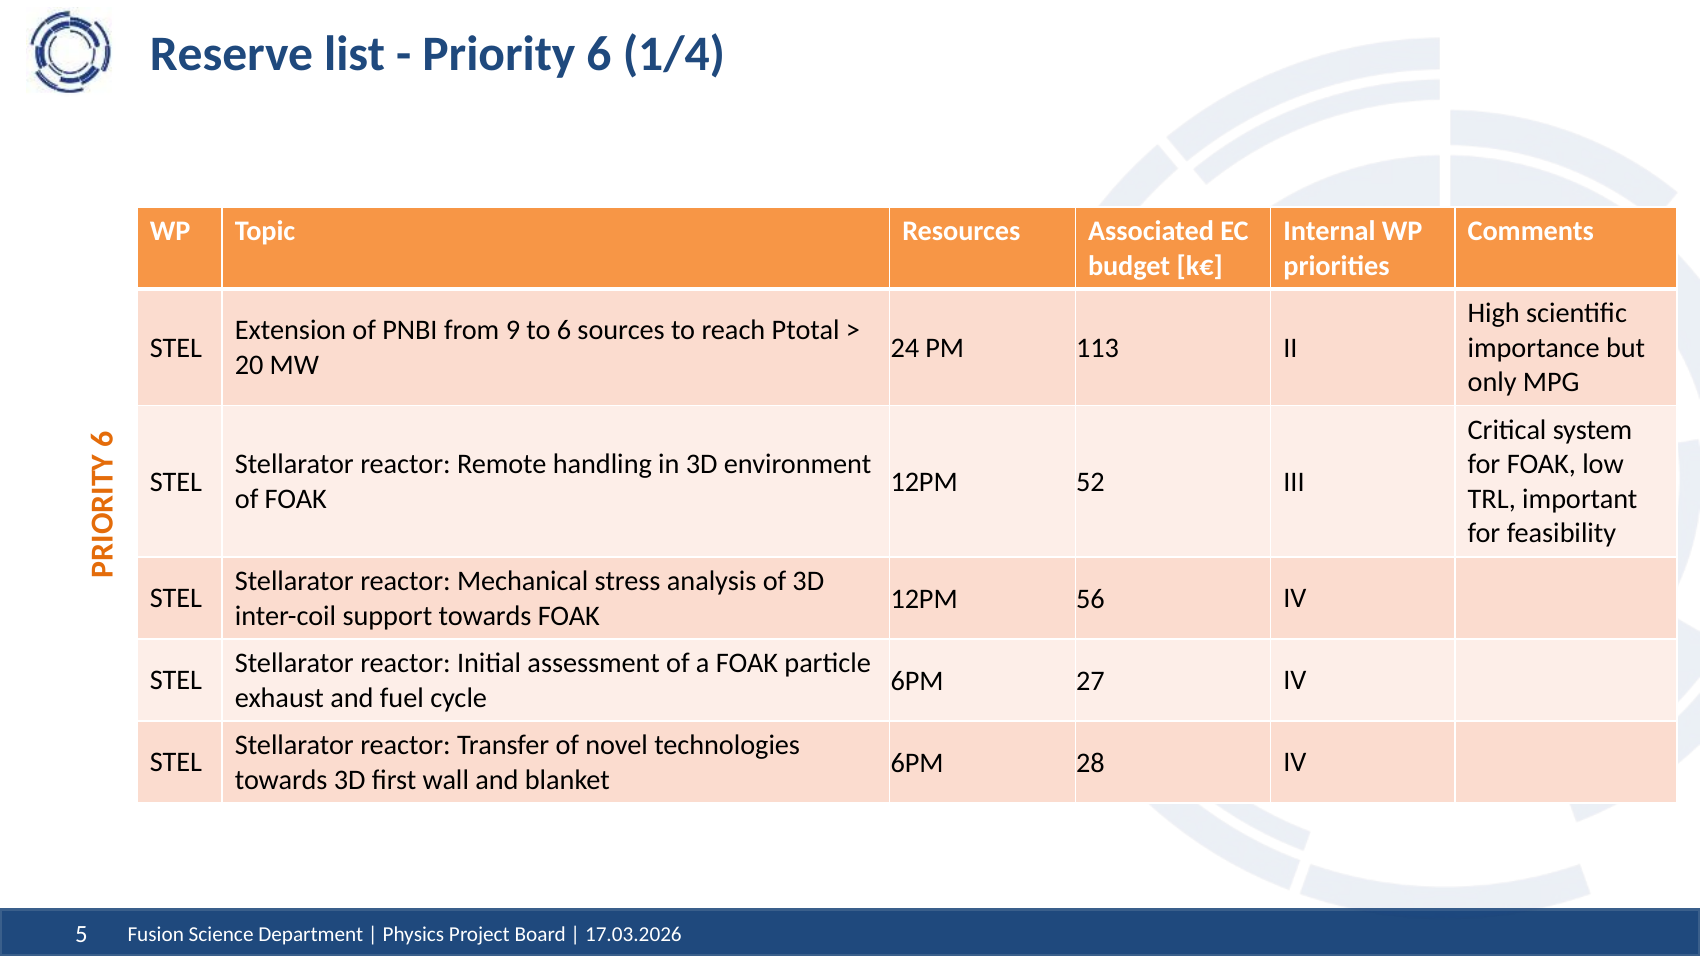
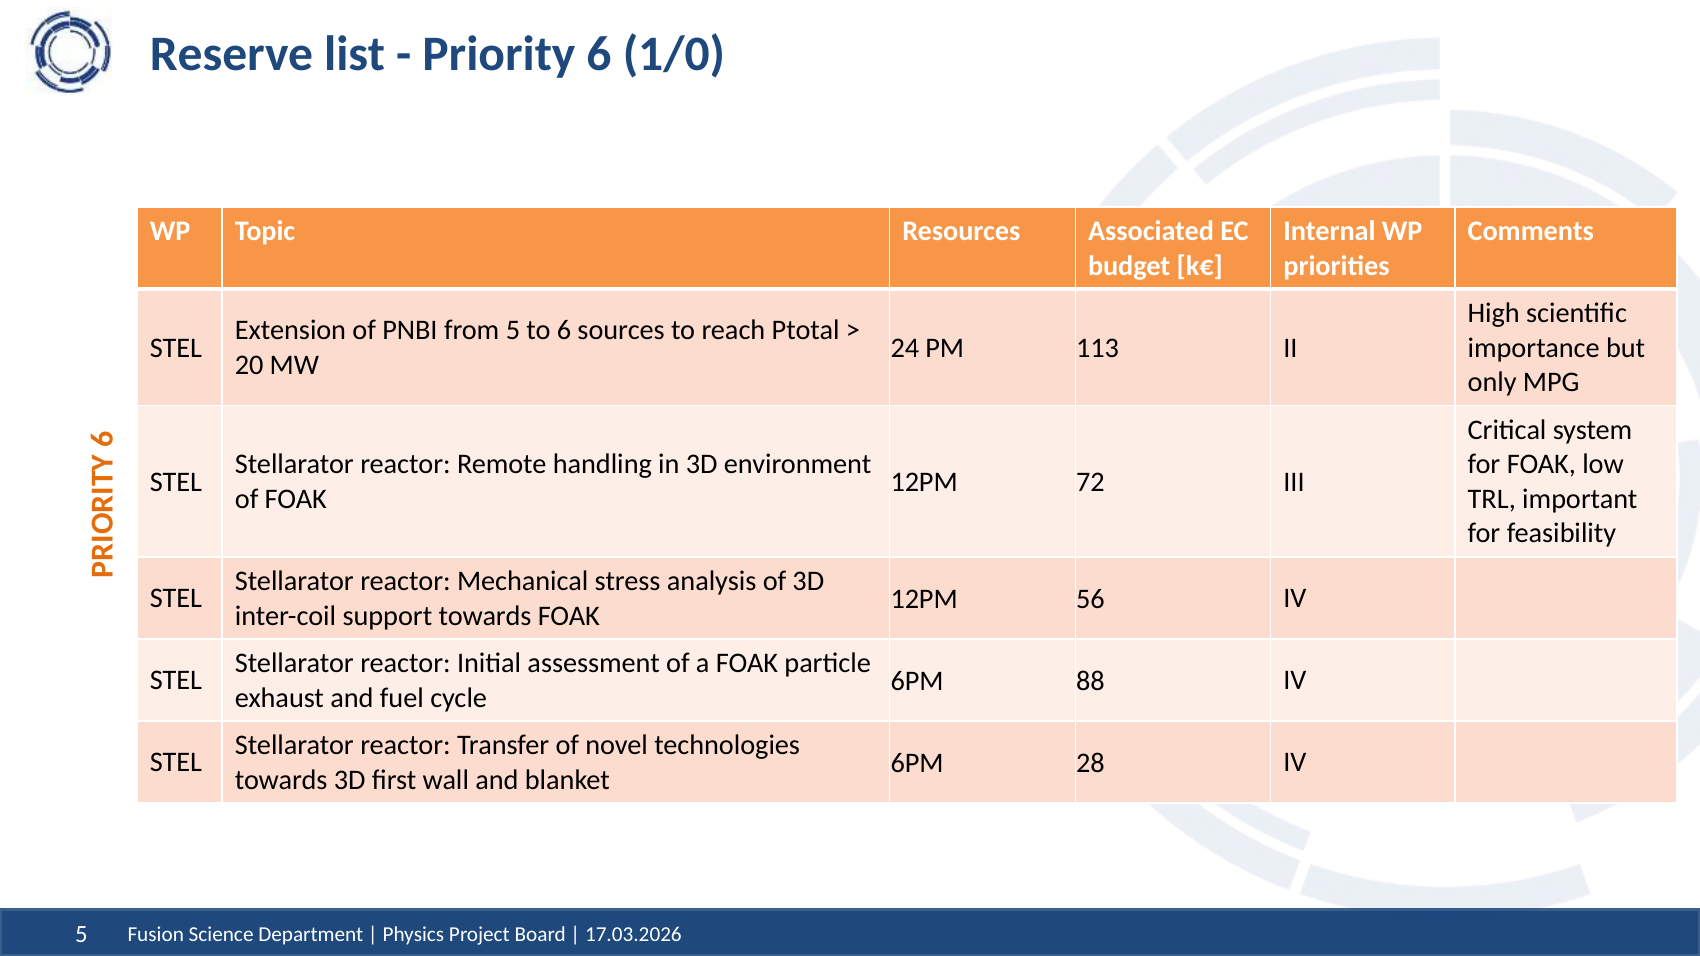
1/4: 1/4 -> 1/0
from 9: 9 -> 5
52: 52 -> 72
27: 27 -> 88
